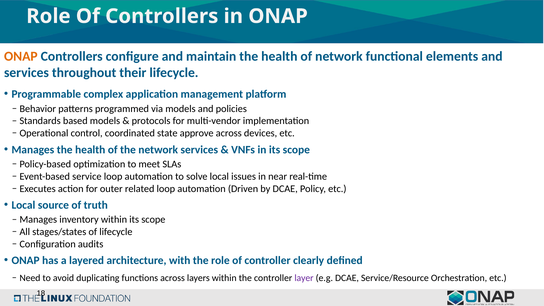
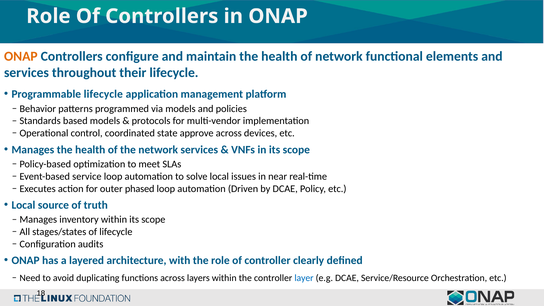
Programmable complex: complex -> lifecycle
related: related -> phased
layer colour: purple -> blue
